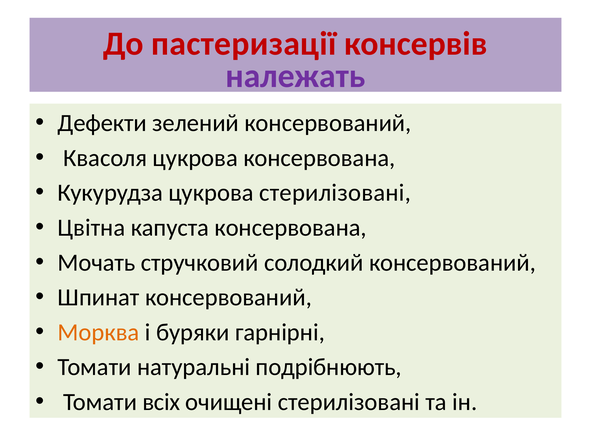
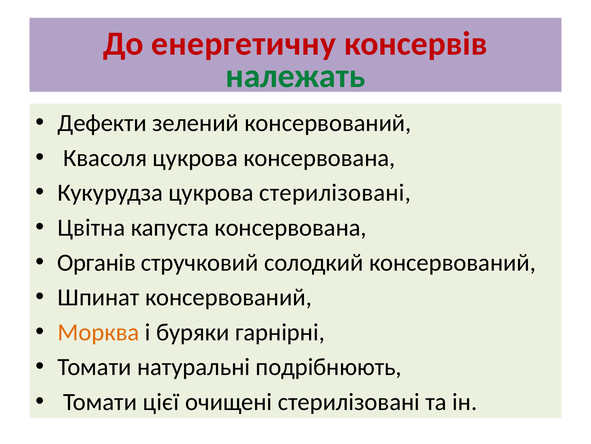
пастеризації: пастеризації -> енергетичну
належать colour: purple -> green
Мочать: Мочать -> Органів
всіх: всіх -> цієї
